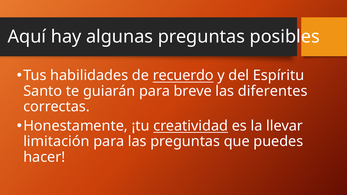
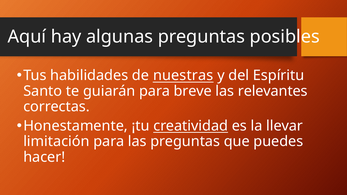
recuerdo: recuerdo -> nuestras
diferentes: diferentes -> relevantes
